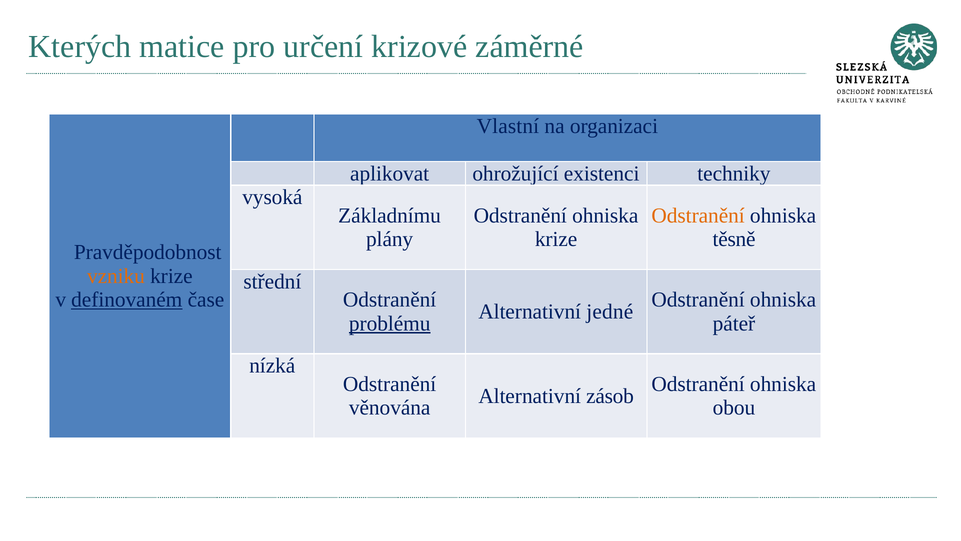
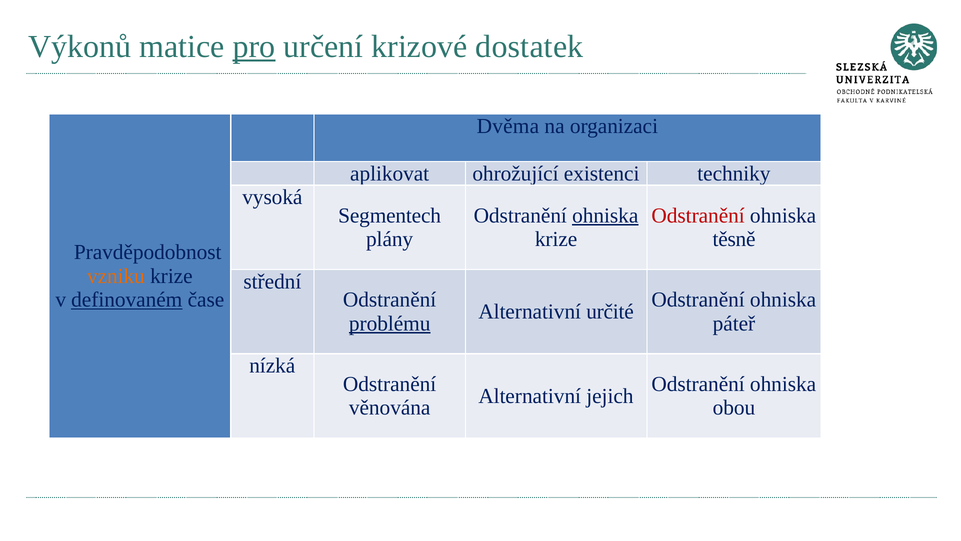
Kterých: Kterých -> Výkonů
pro underline: none -> present
záměrné: záměrné -> dostatek
Vlastní: Vlastní -> Dvěma
Základnímu: Základnímu -> Segmentech
ohniska at (605, 216) underline: none -> present
Odstranění at (698, 216) colour: orange -> red
jedné: jedné -> určité
zásob: zásob -> jejich
